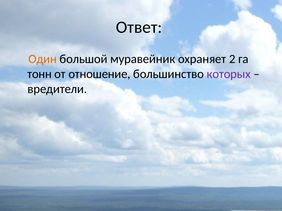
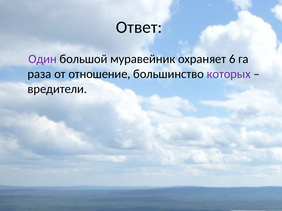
Один colour: orange -> purple
2: 2 -> 6
тонн: тонн -> раза
